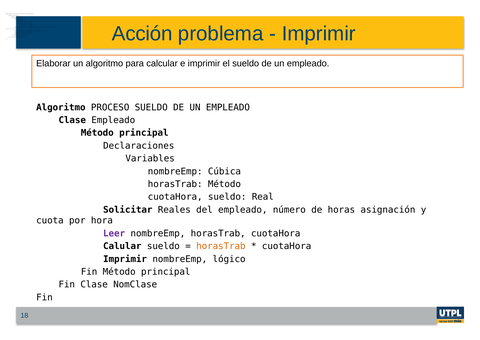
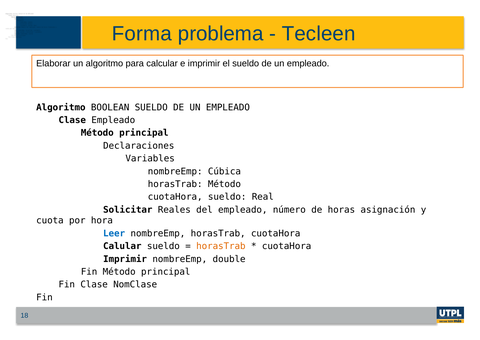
Acción: Acción -> Forma
Imprimir at (319, 34): Imprimir -> Tecleen
PROCESO: PROCESO -> BOOLEAN
Leer colour: purple -> blue
lógico: lógico -> double
